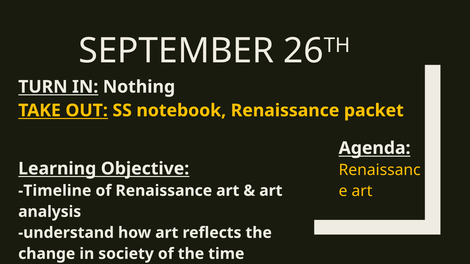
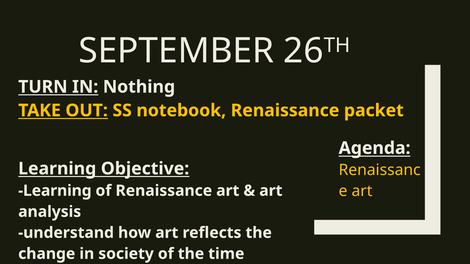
Timeline at (55, 191): Timeline -> Learning
